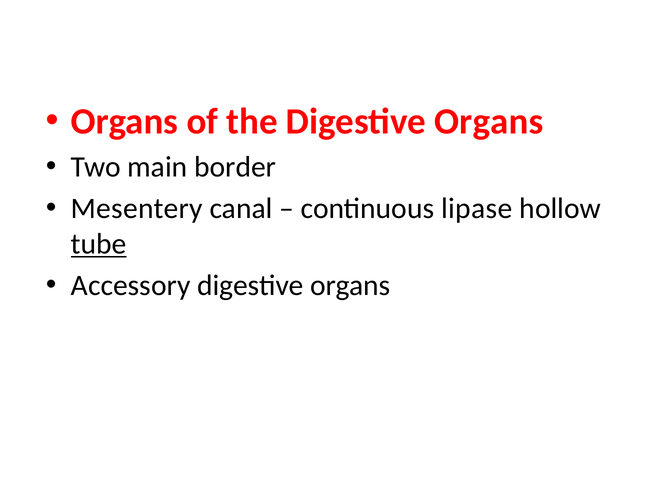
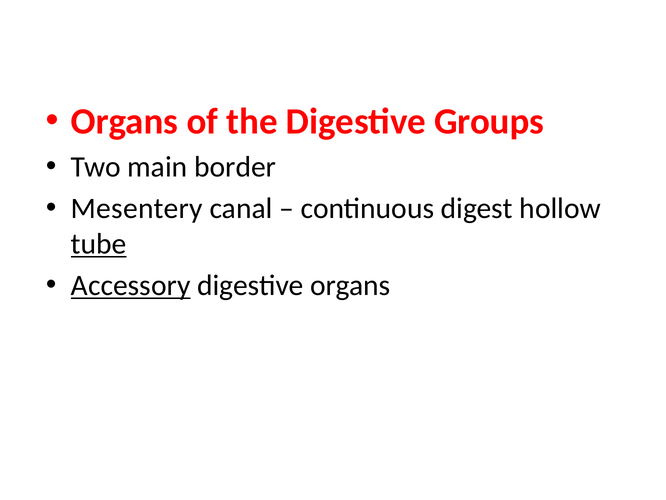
the Digestive Organs: Organs -> Groups
lipase: lipase -> digest
Accessory underline: none -> present
